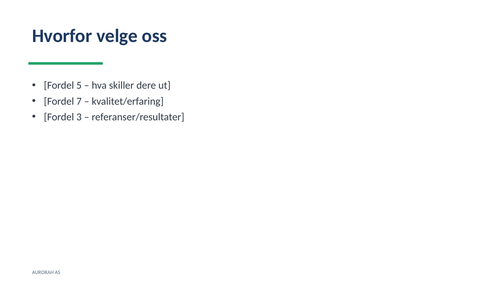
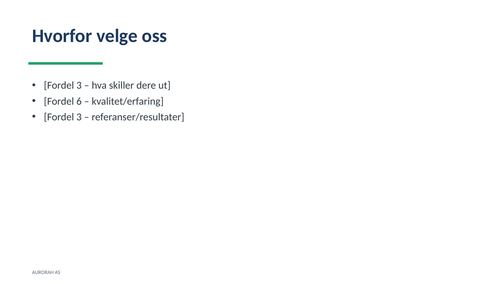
5 at (79, 85): 5 -> 3
7: 7 -> 6
